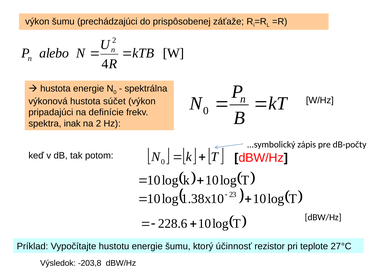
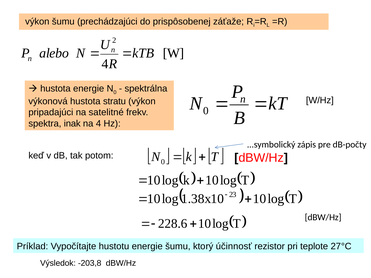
súčet: súčet -> stratu
definície: definície -> satelitné
na 2: 2 -> 4
